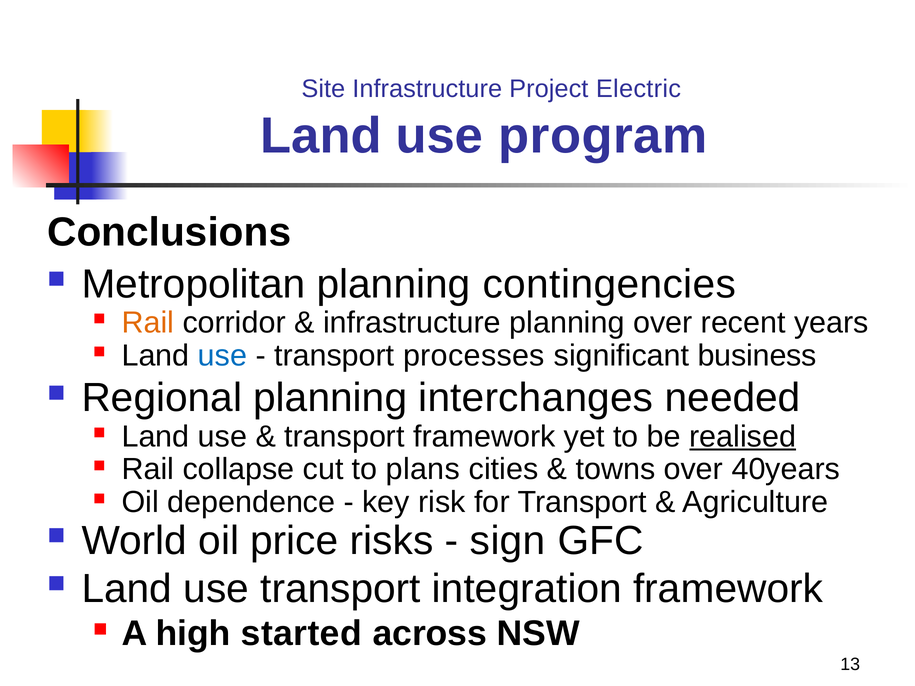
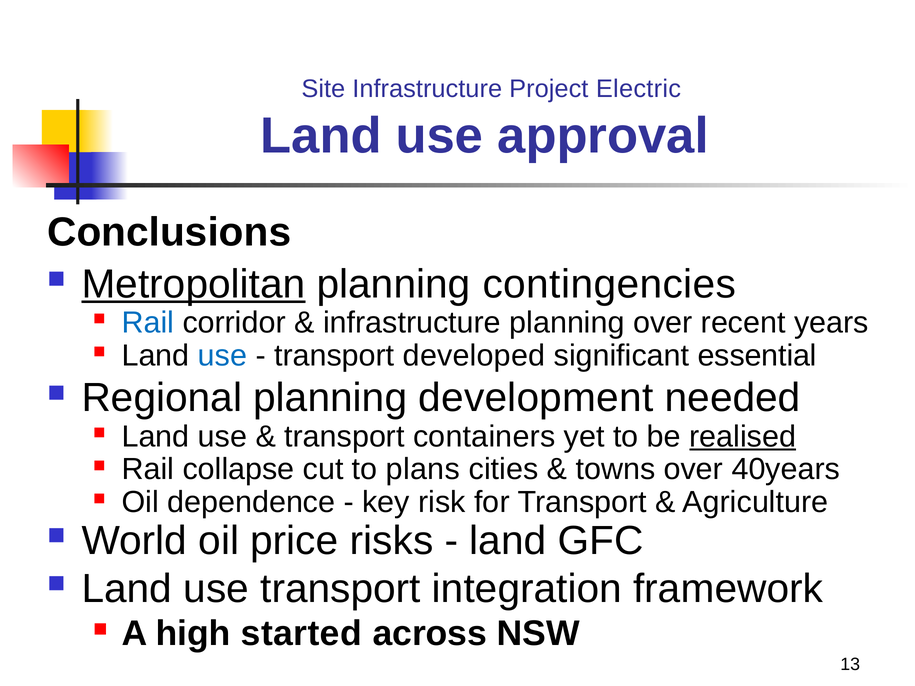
program: program -> approval
Metropolitan underline: none -> present
Rail at (148, 323) colour: orange -> blue
processes: processes -> developed
business: business -> essential
interchanges: interchanges -> development
transport framework: framework -> containers
sign at (508, 541): sign -> land
